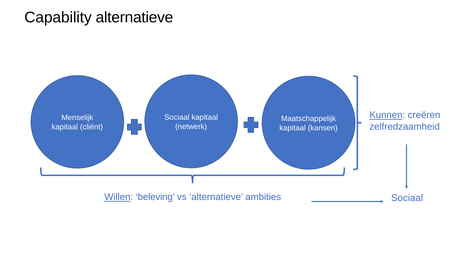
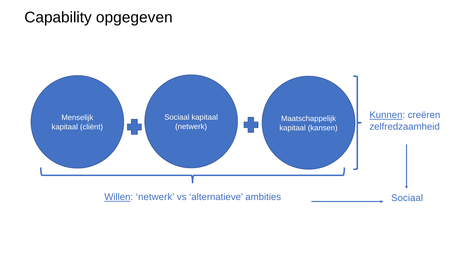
Capability alternatieve: alternatieve -> opgegeven
Willen beleving: beleving -> netwerk
